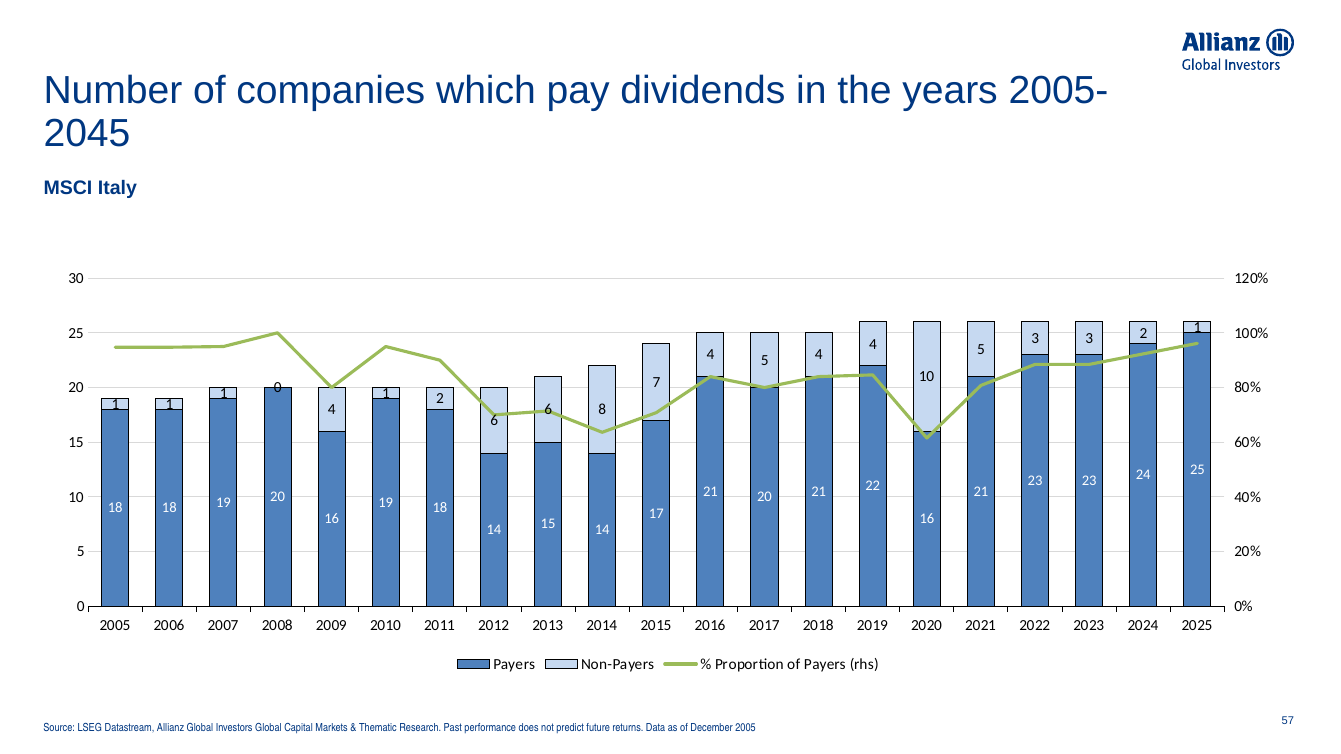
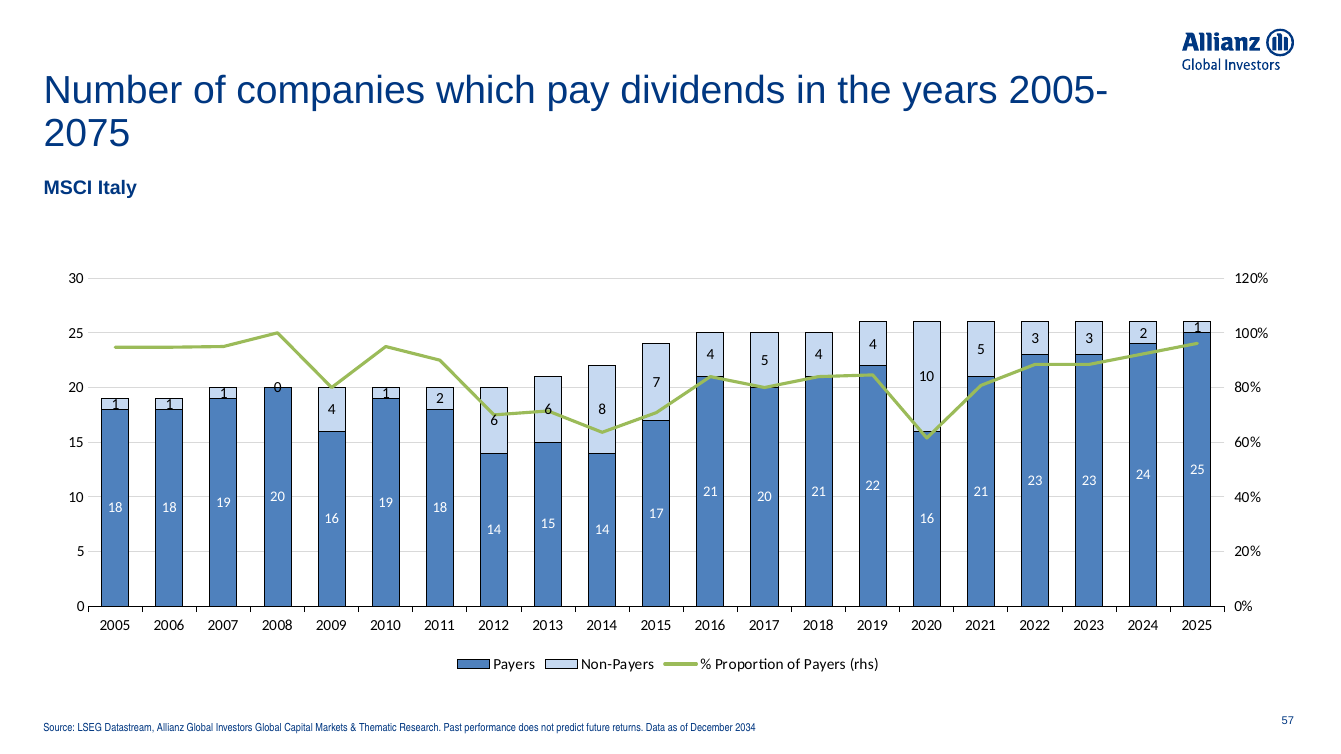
2045: 2045 -> 2075
December 2005: 2005 -> 2034
